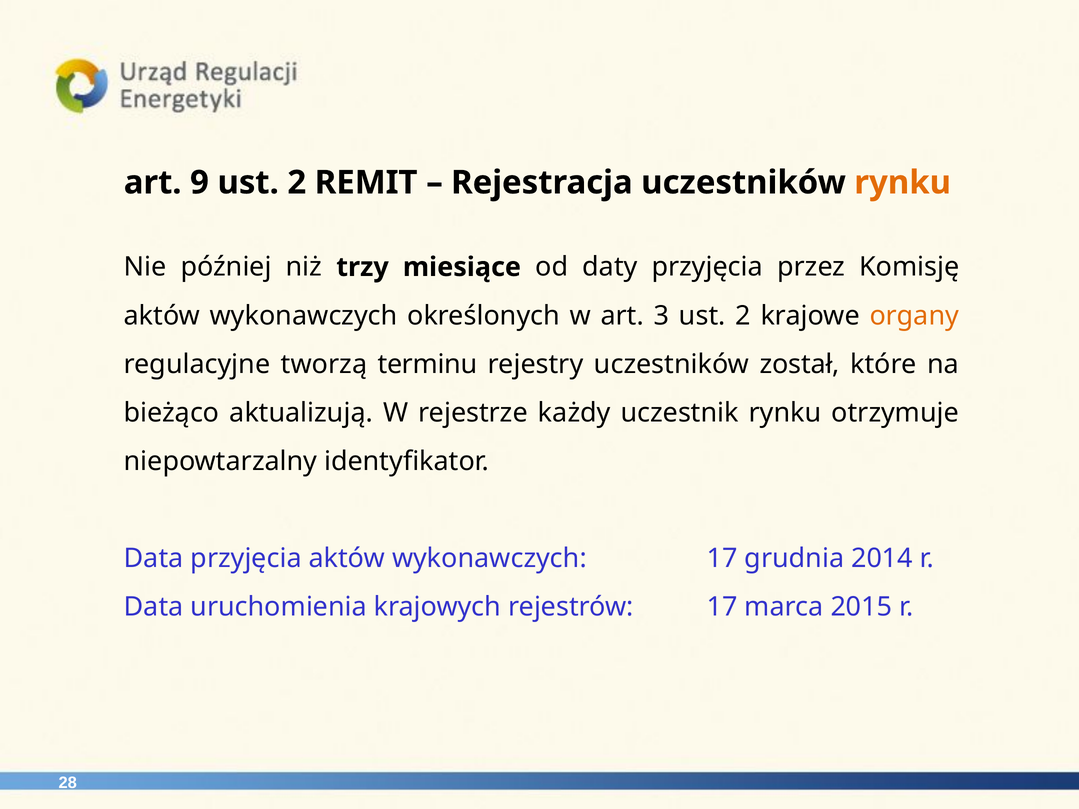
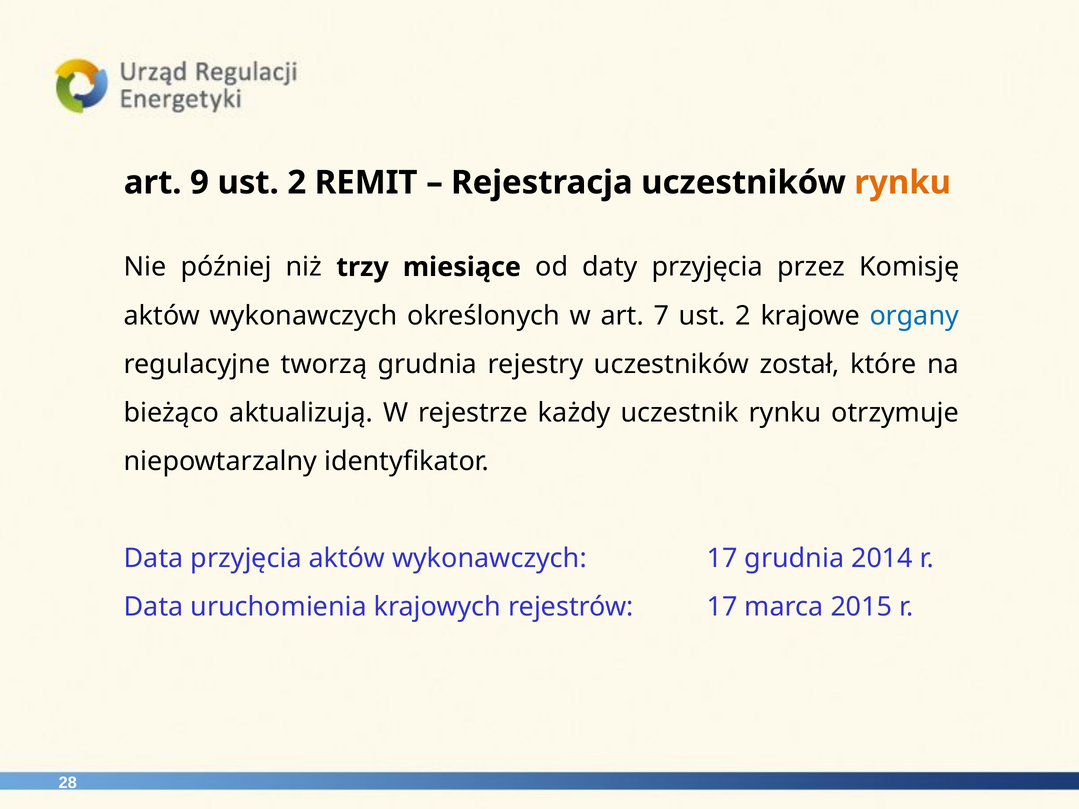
3: 3 -> 7
organy colour: orange -> blue
tworzą terminu: terminu -> grudnia
